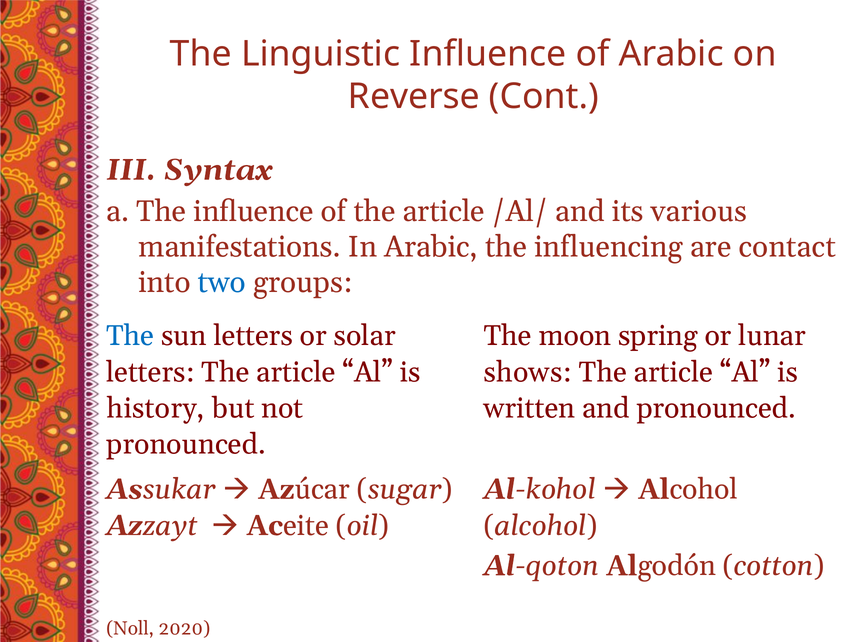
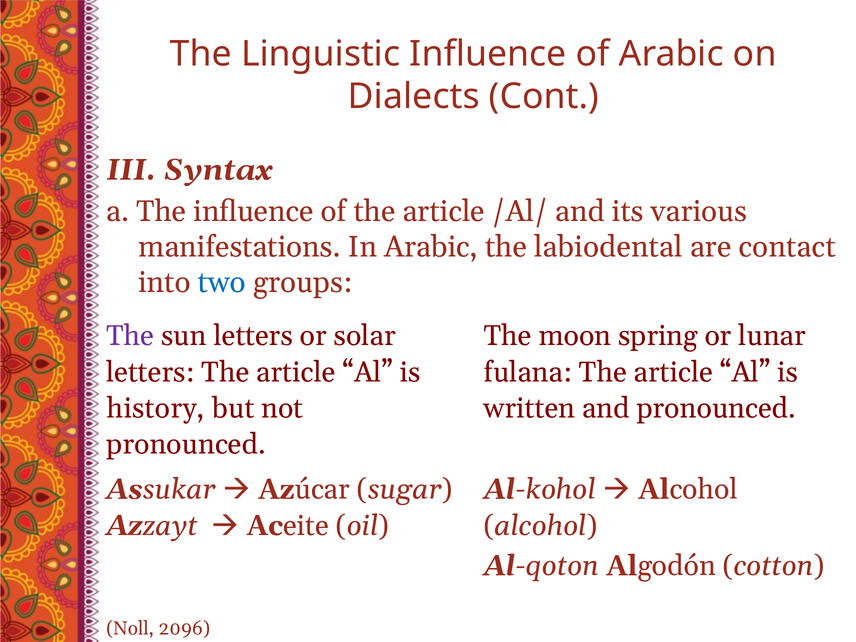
Reverse: Reverse -> Dialects
influencing: influencing -> labiodental
The at (130, 336) colour: blue -> purple
shows: shows -> fulana
2020: 2020 -> 2096
